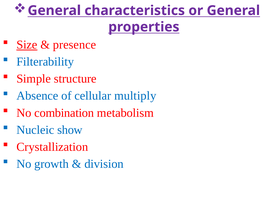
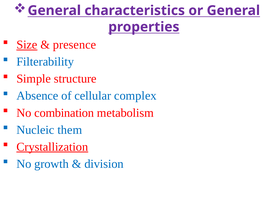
multiply: multiply -> complex
show: show -> them
Crystallization underline: none -> present
